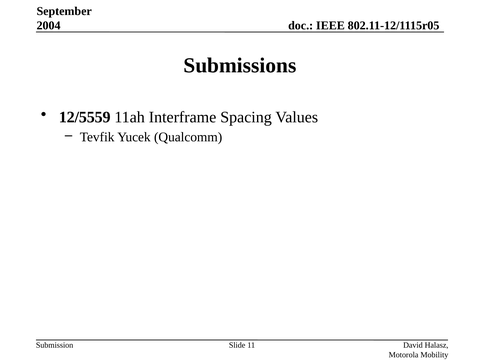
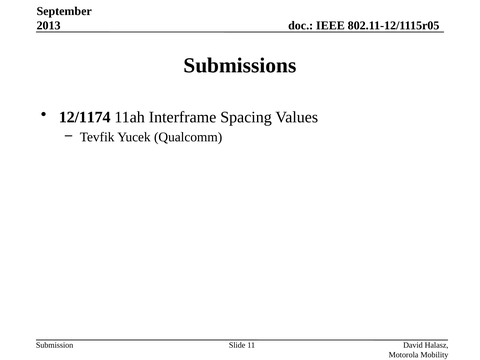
2004: 2004 -> 2013
12/5559: 12/5559 -> 12/1174
